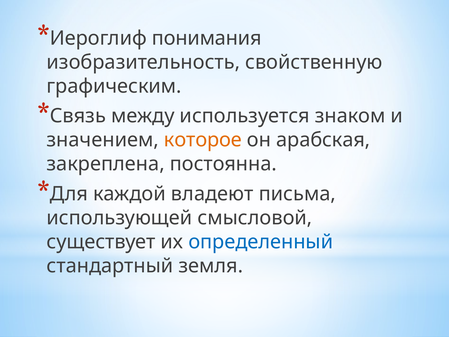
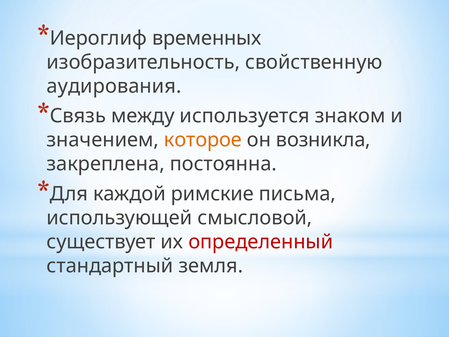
понимания: понимания -> временных
графическим: графическим -> аудирования
арабская: арабская -> возникла
владеют: владеют -> римские
определенный colour: blue -> red
